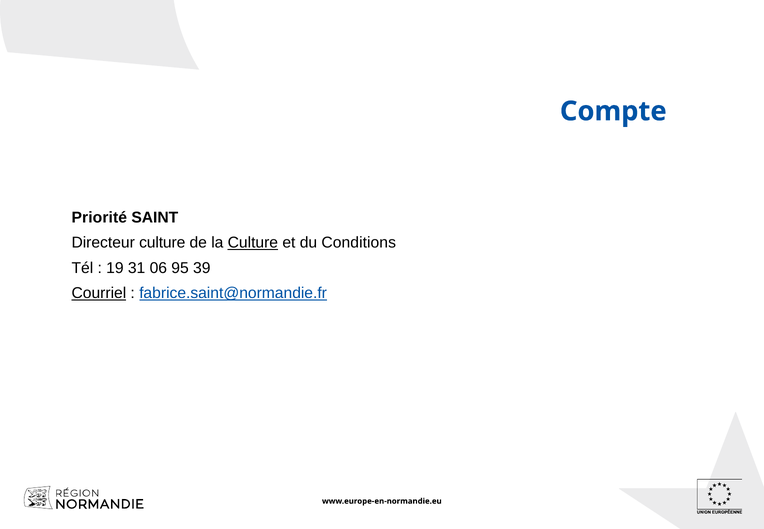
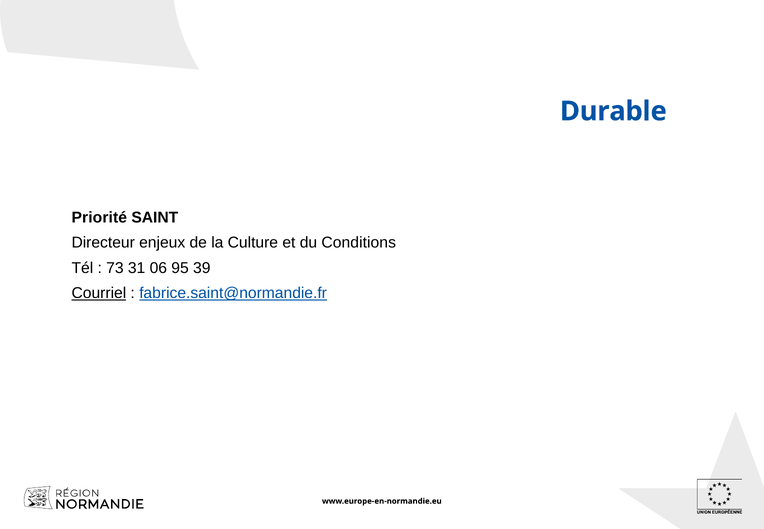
Compte: Compte -> Durable
Directeur culture: culture -> enjeux
Culture at (253, 243) underline: present -> none
19: 19 -> 73
